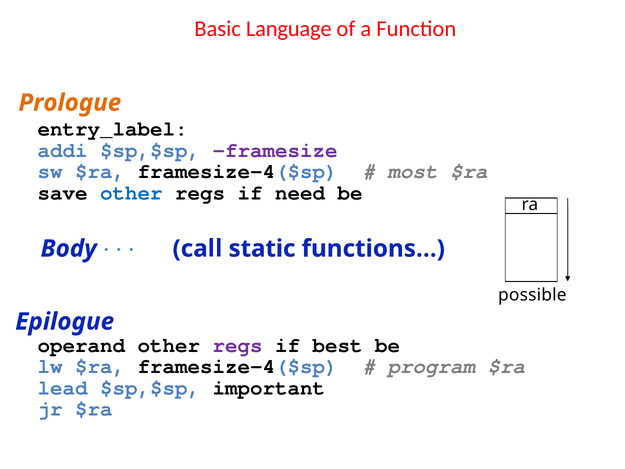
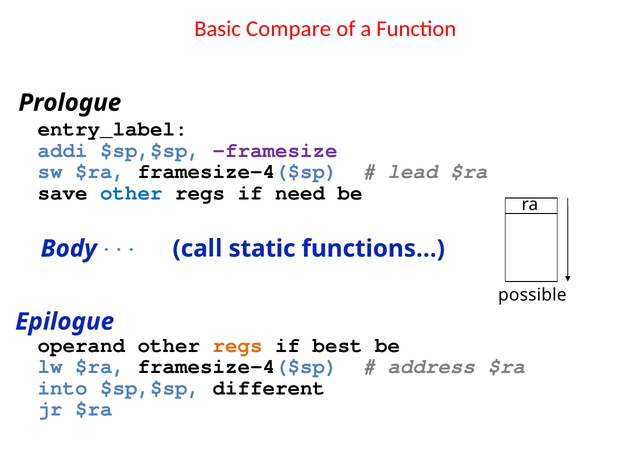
Language: Language -> Compare
Prologue colour: orange -> black
most: most -> lead
regs at (238, 345) colour: purple -> orange
program: program -> address
lead: lead -> into
important: important -> different
